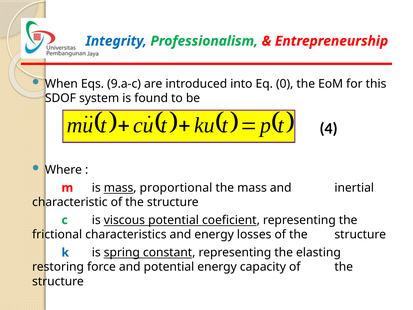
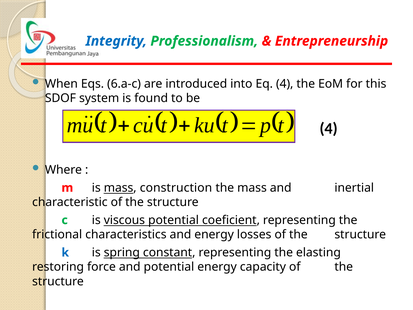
9.a-c: 9.a-c -> 6.a-c
Eq 0: 0 -> 4
proportional: proportional -> construction
